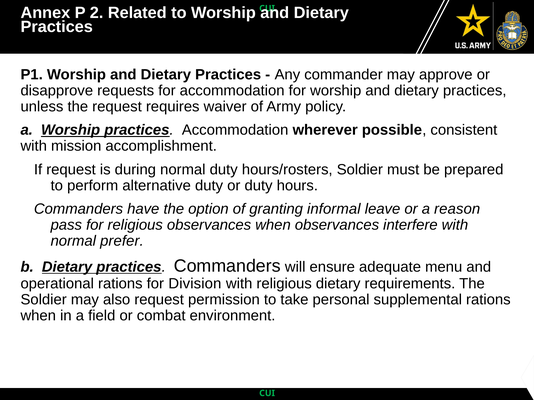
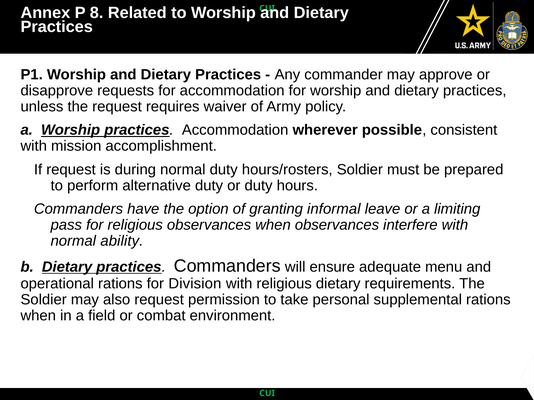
2: 2 -> 8
reason: reason -> limiting
prefer: prefer -> ability
